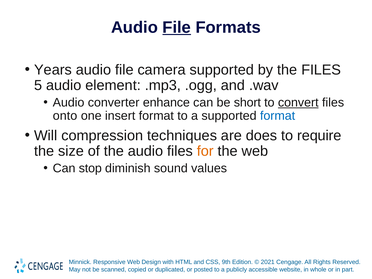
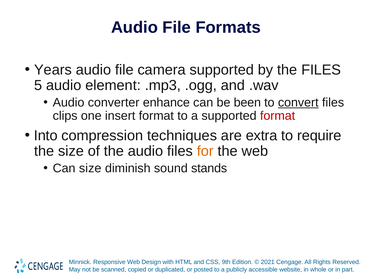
File at (177, 27) underline: present -> none
short: short -> been
onto: onto -> clips
format at (278, 116) colour: blue -> red
Will: Will -> Into
does: does -> extra
Can stop: stop -> size
values: values -> stands
